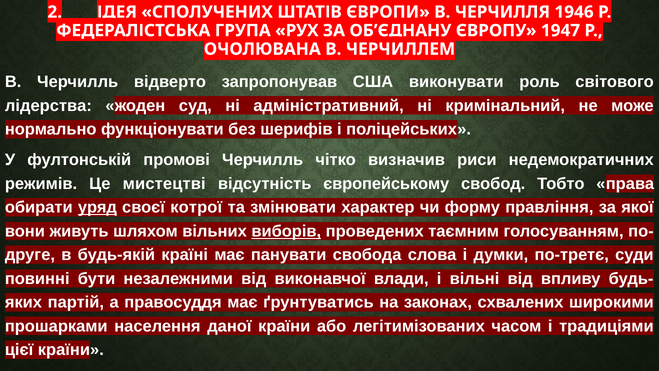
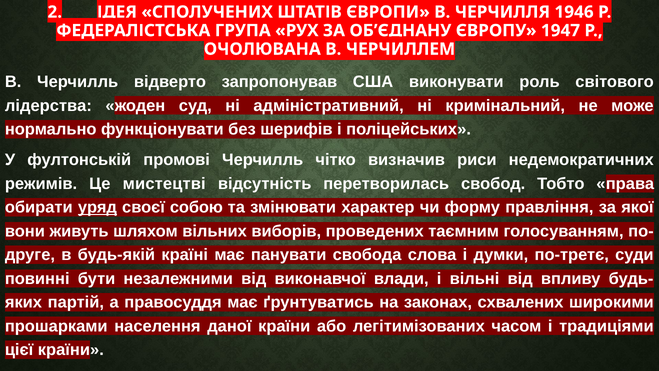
європейському: європейському -> перетворилась
котрої: котрої -> собою
виборів underline: present -> none
